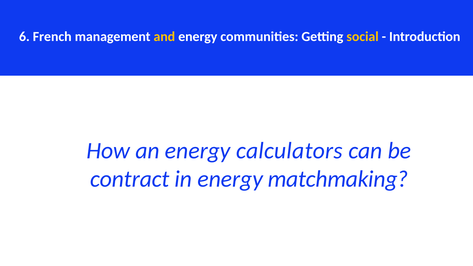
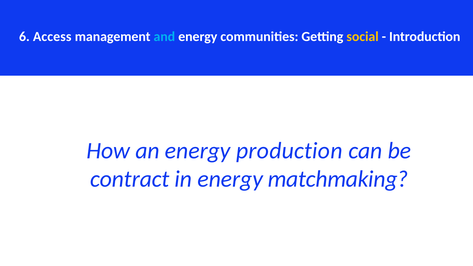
French: French -> Access
and colour: yellow -> light blue
calculators: calculators -> production
